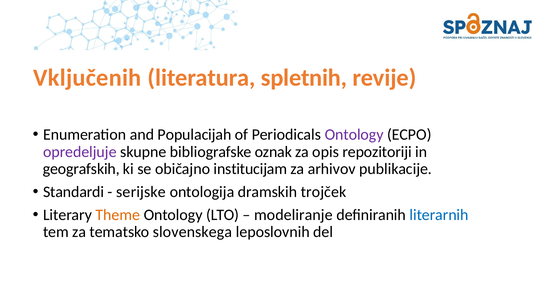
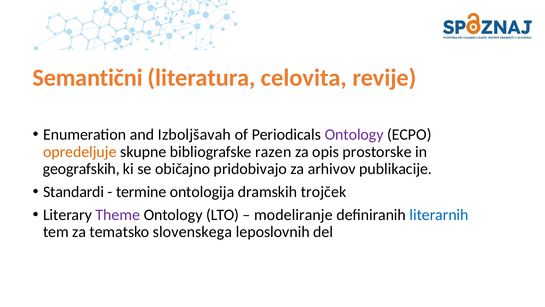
Vključenih: Vključenih -> Semantični
spletnih: spletnih -> celovita
Populacijah: Populacijah -> Izboljšavah
opredeljuje colour: purple -> orange
oznak: oznak -> razen
repozitoriji: repozitoriji -> prostorske
institucijam: institucijam -> pridobivajo
serijske: serijske -> termine
Theme colour: orange -> purple
